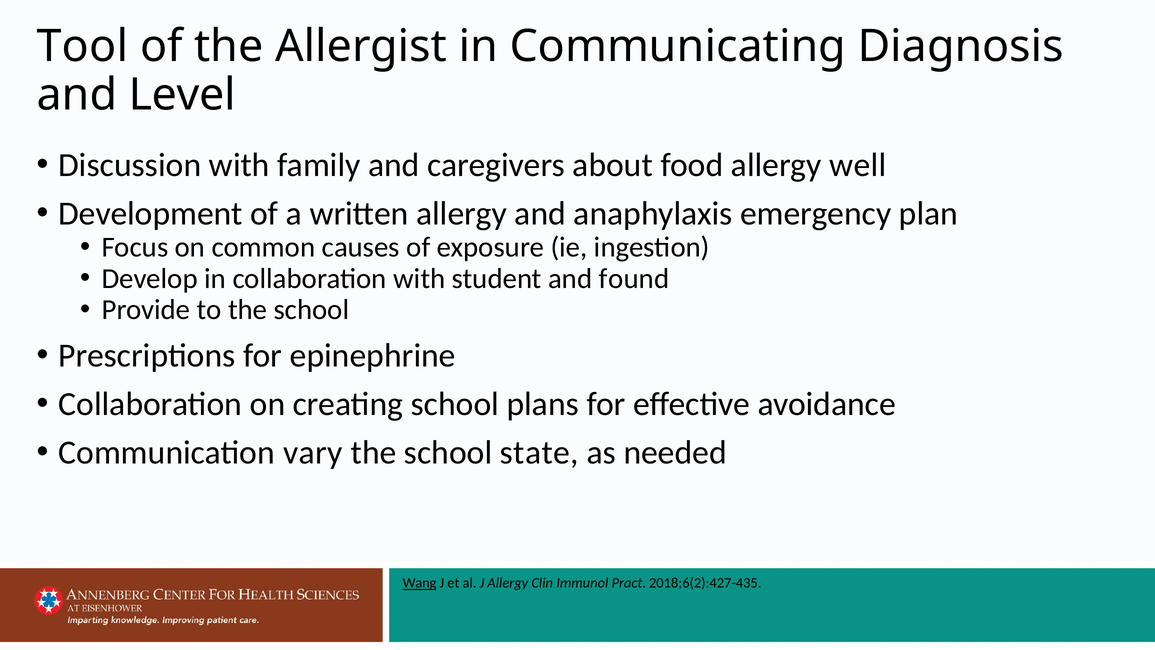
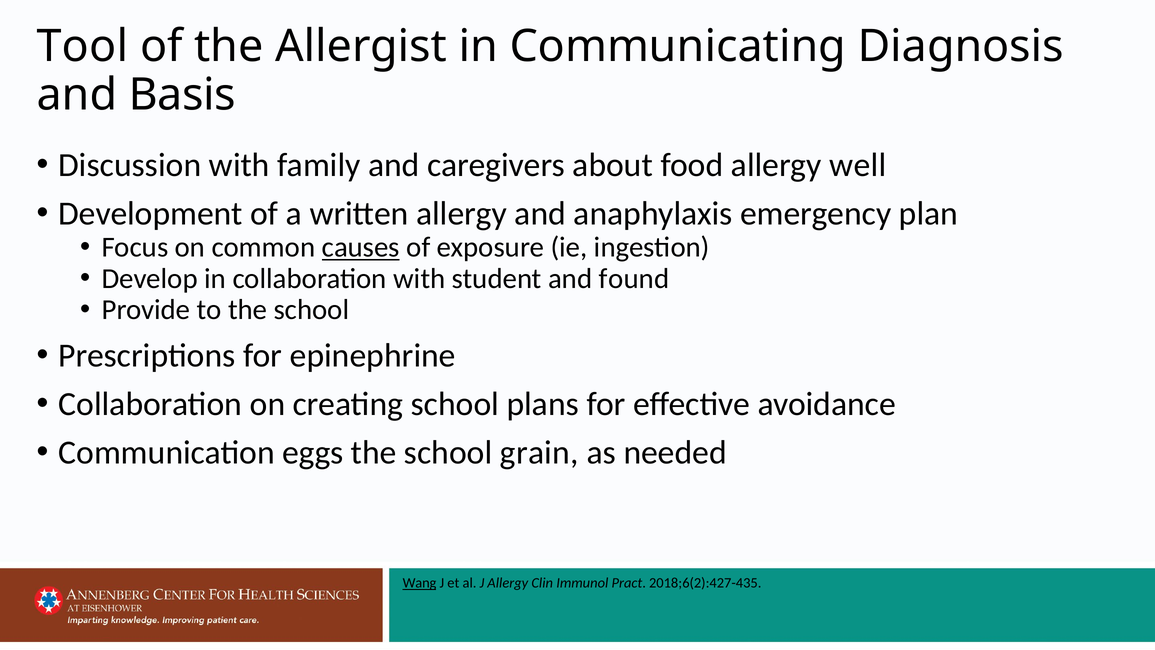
Level: Level -> Basis
causes underline: none -> present
vary: vary -> eggs
state: state -> grain
